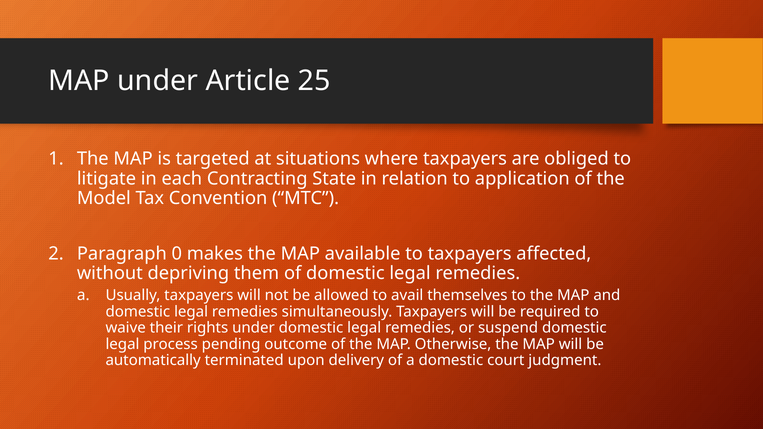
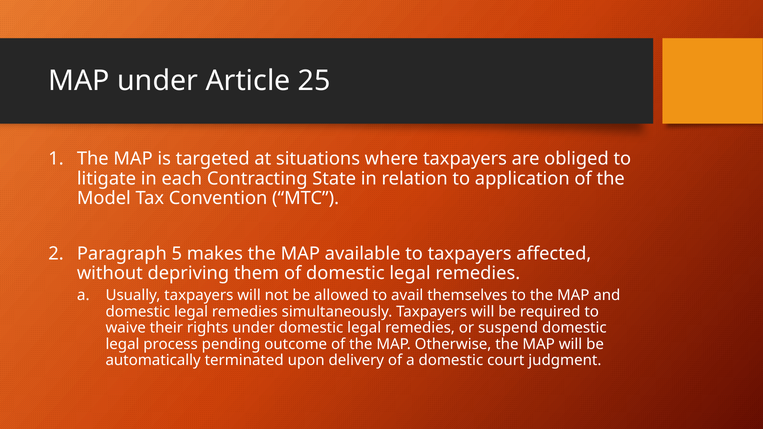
0: 0 -> 5
